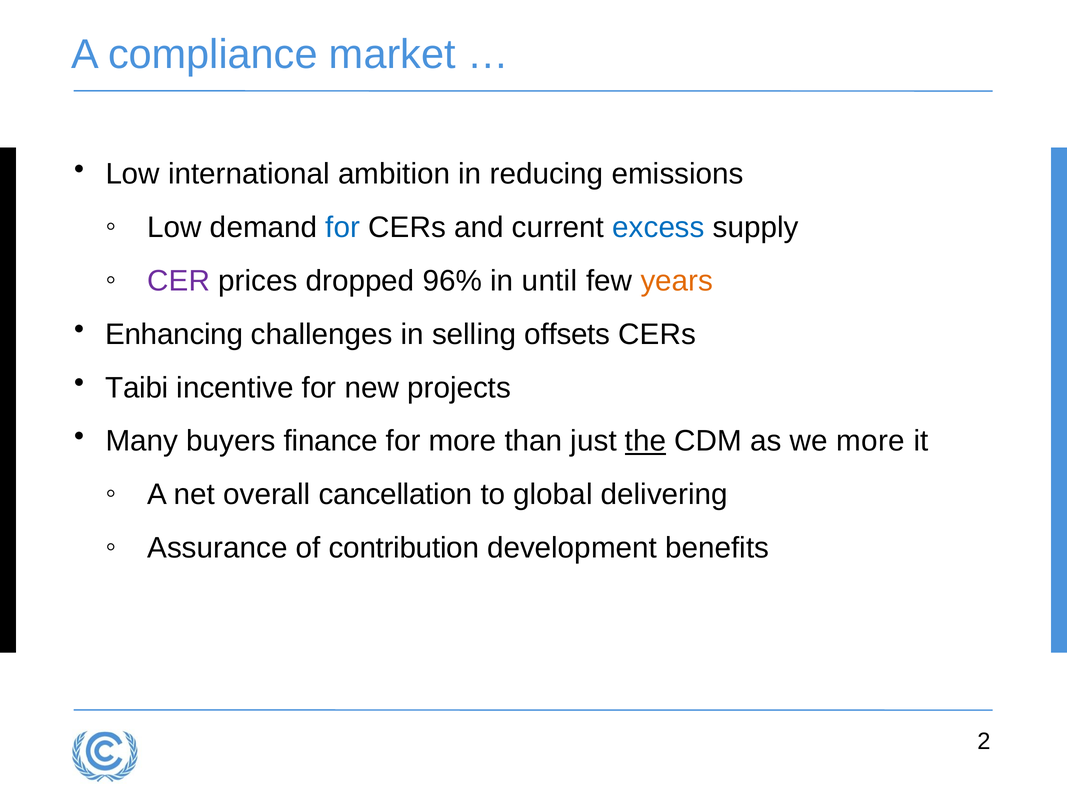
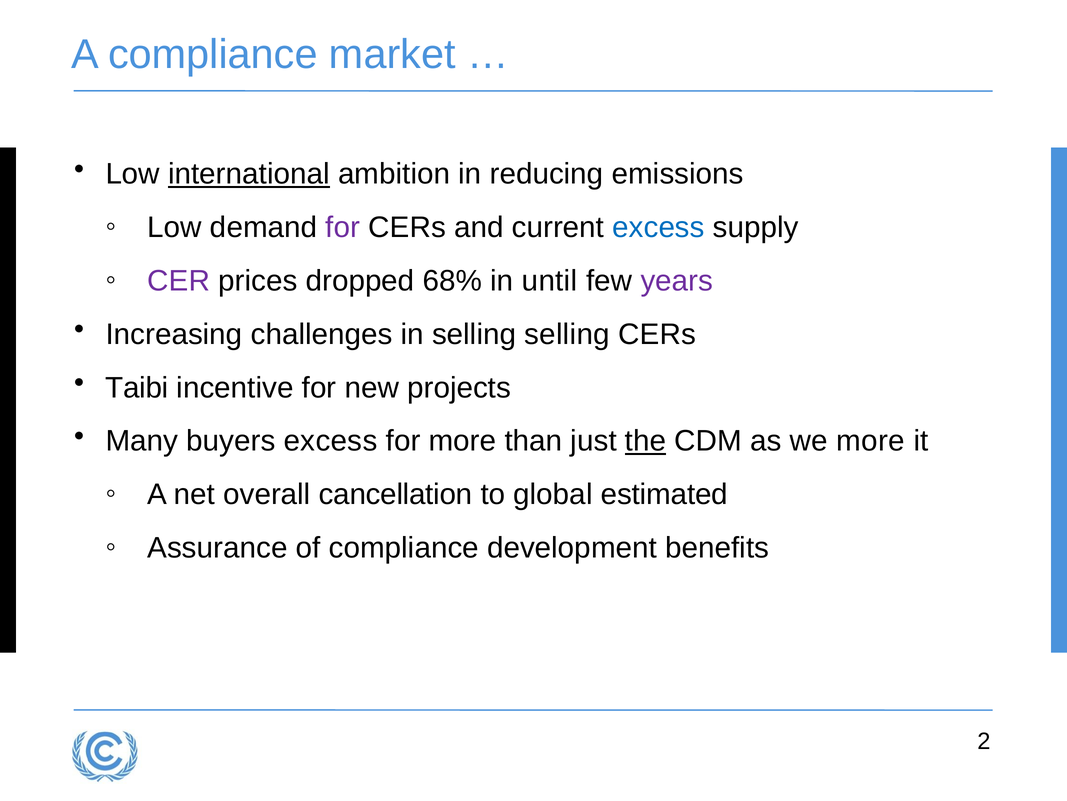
international underline: none -> present
for at (343, 227) colour: blue -> purple
96%: 96% -> 68%
years colour: orange -> purple
Enhancing: Enhancing -> Increasing
selling offsets: offsets -> selling
buyers finance: finance -> excess
delivering: delivering -> estimated
of contribution: contribution -> compliance
